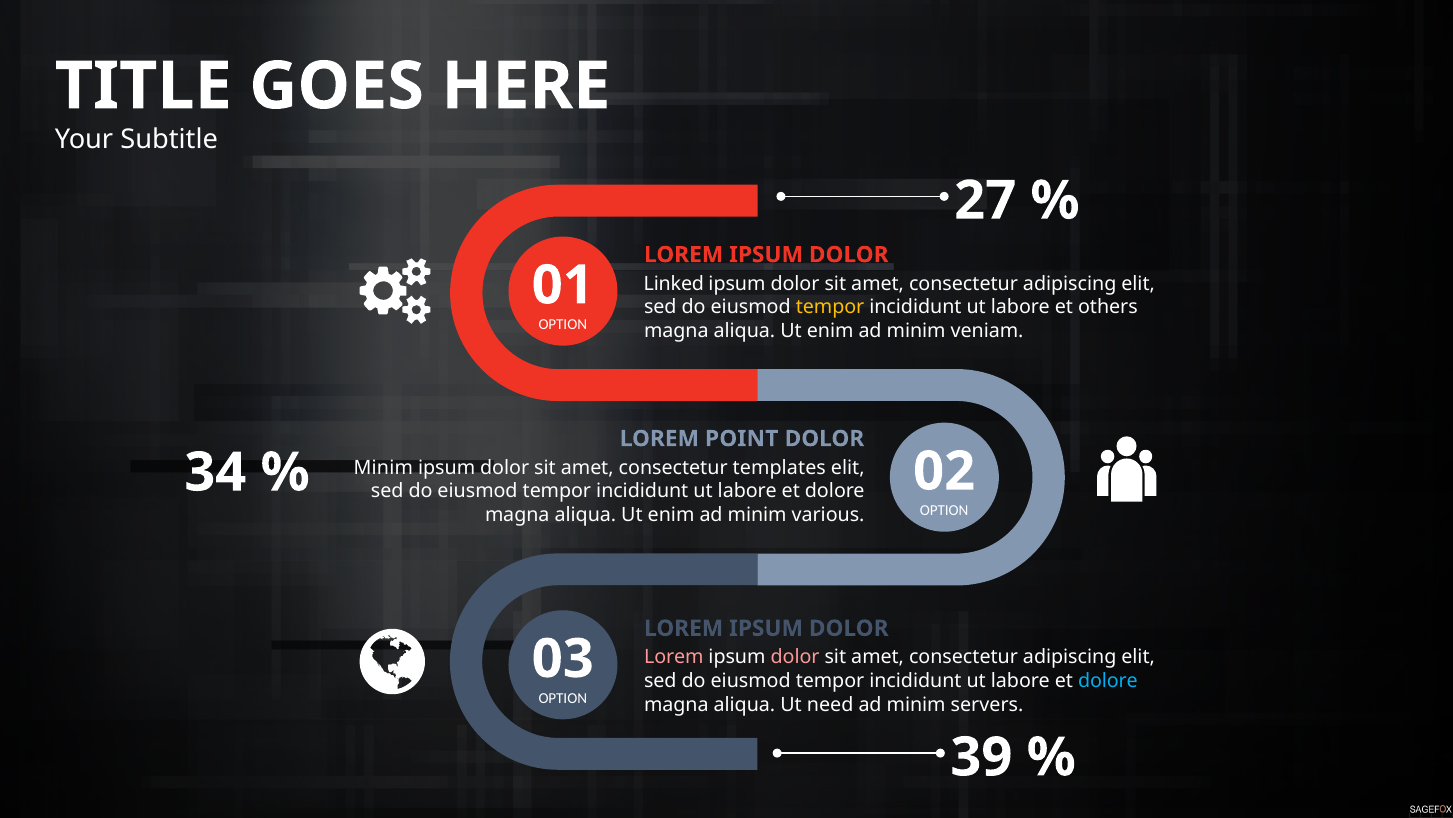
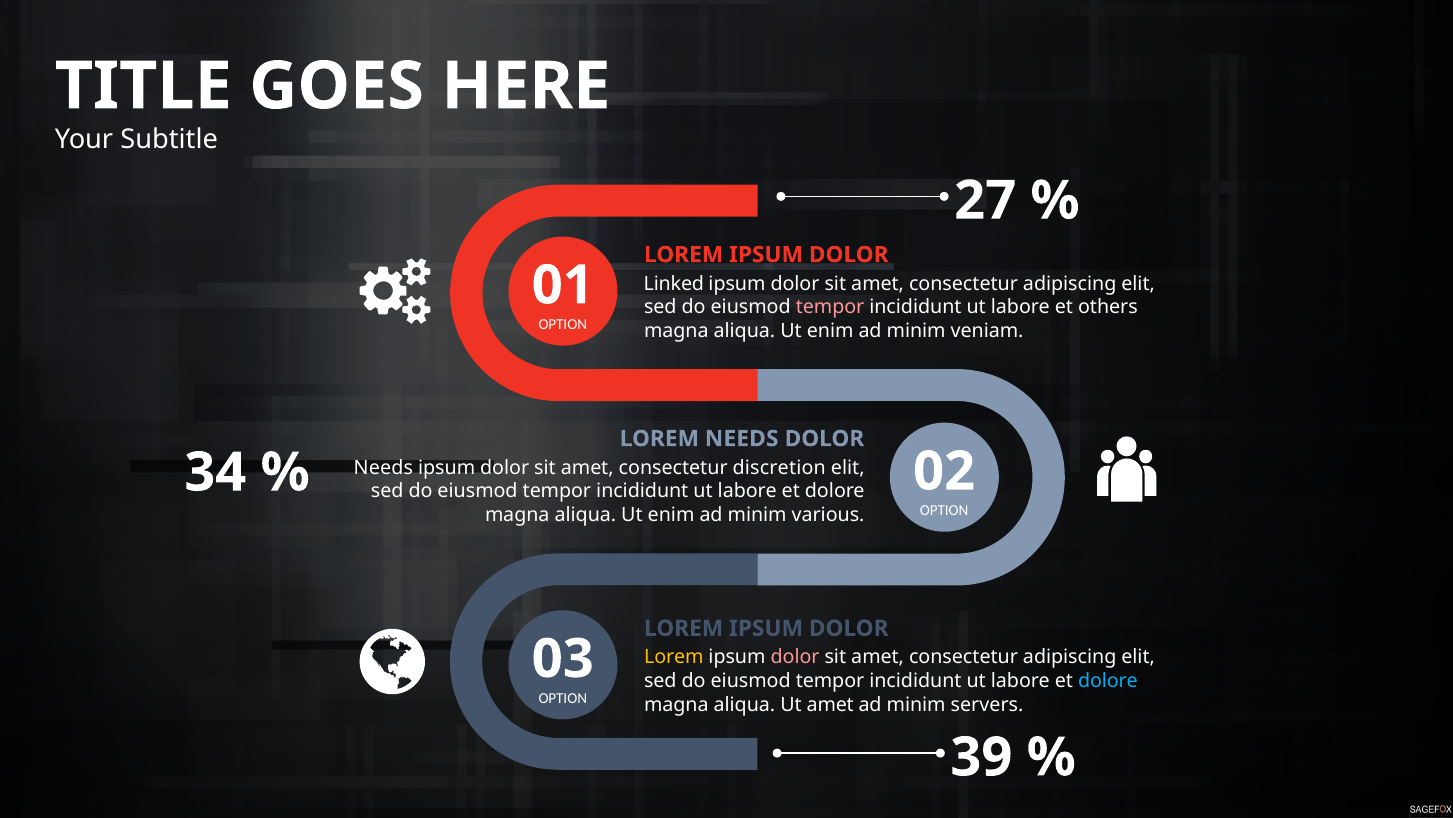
tempor at (830, 307) colour: yellow -> pink
LOREM POINT: POINT -> NEEDS
Minim at (383, 467): Minim -> Needs
templates: templates -> discretion
Lorem at (674, 657) colour: pink -> yellow
Ut need: need -> amet
